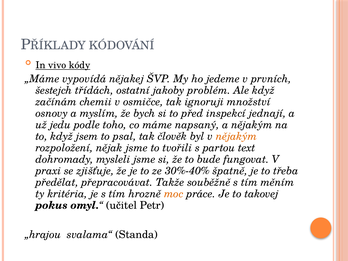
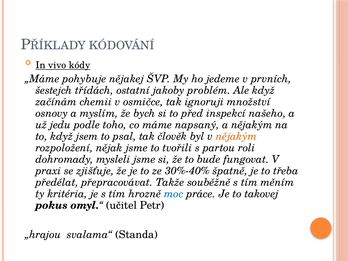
vypovídá: vypovídá -> pohybuje
jednají: jednají -> našeho
text: text -> roli
moc colour: orange -> blue
